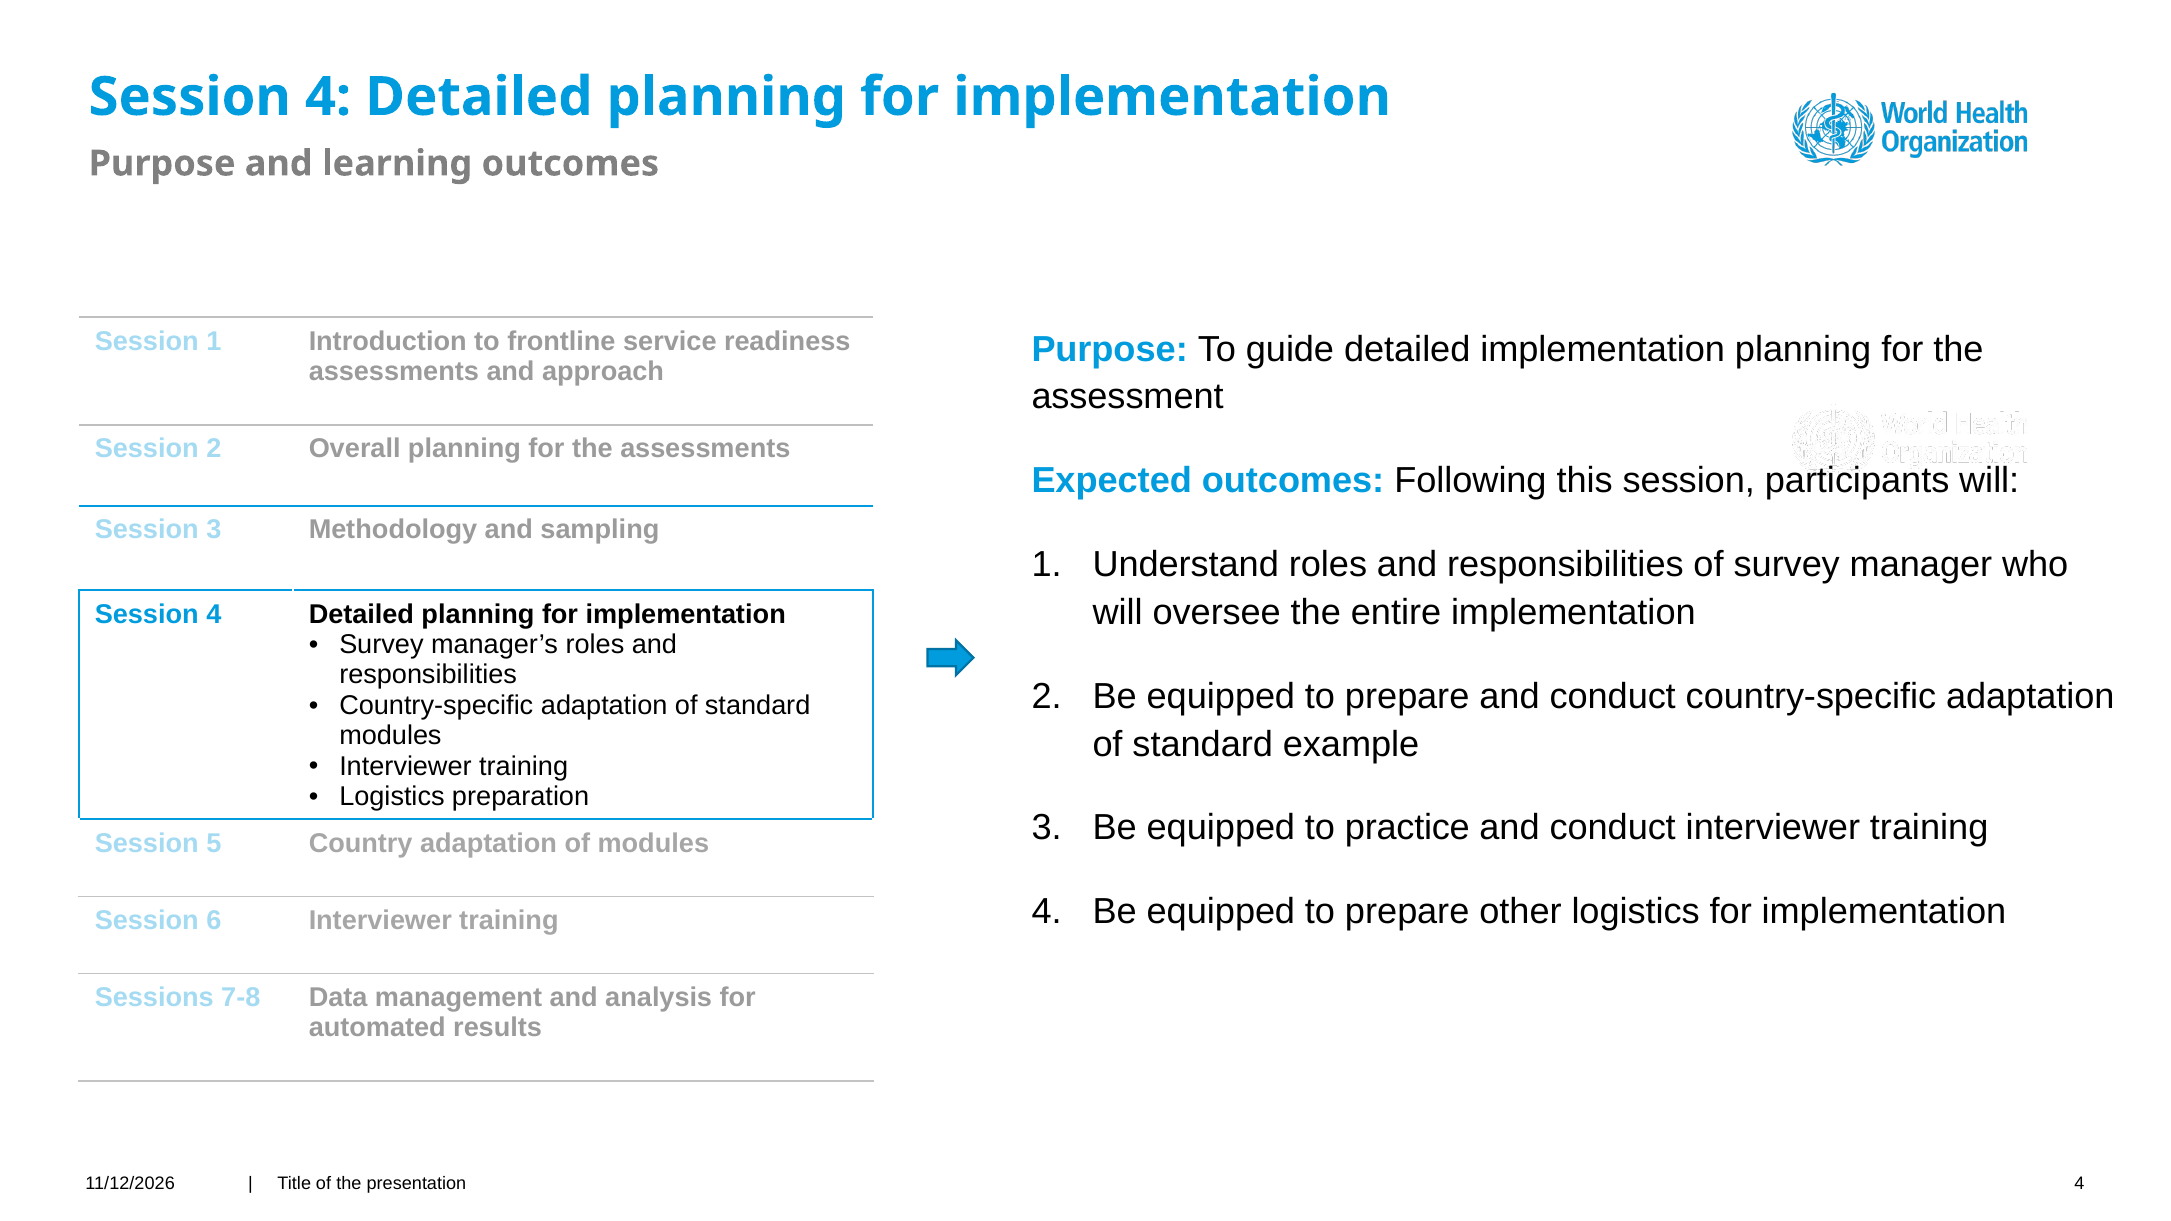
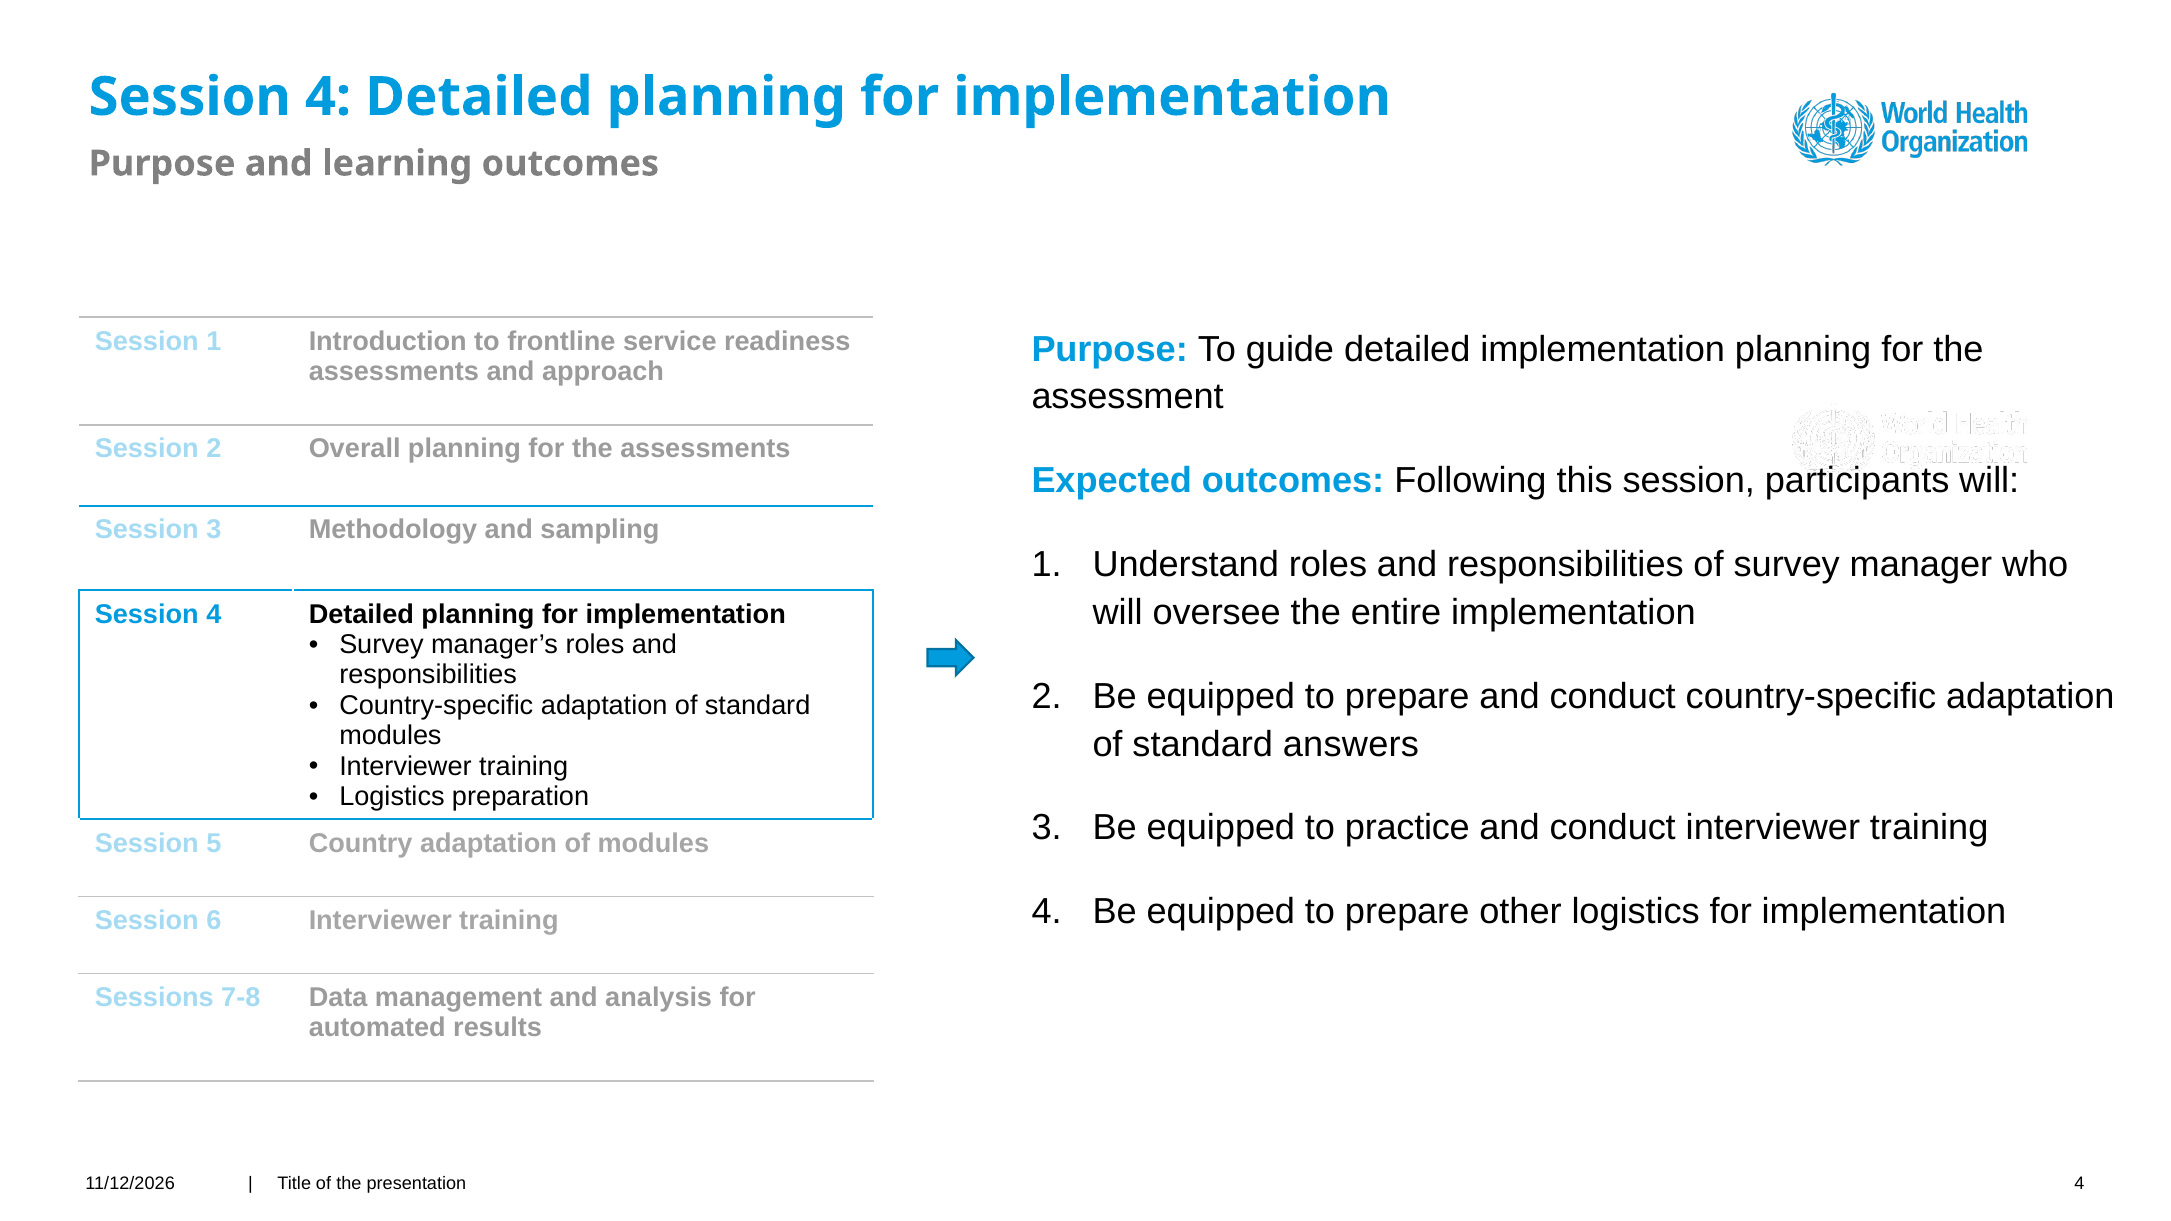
example: example -> answers
